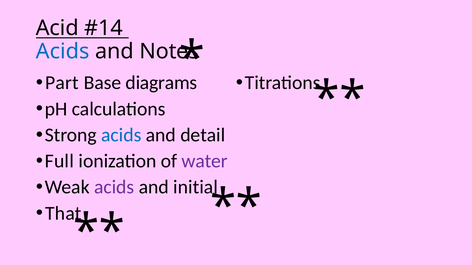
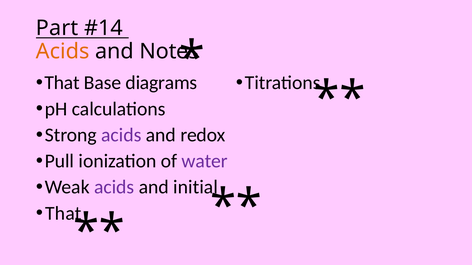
Acid: Acid -> Part
Acids at (63, 51) colour: blue -> orange
Part at (62, 83): Part -> That
acids at (121, 135) colour: blue -> purple
detail: detail -> redox
Full: Full -> Pull
